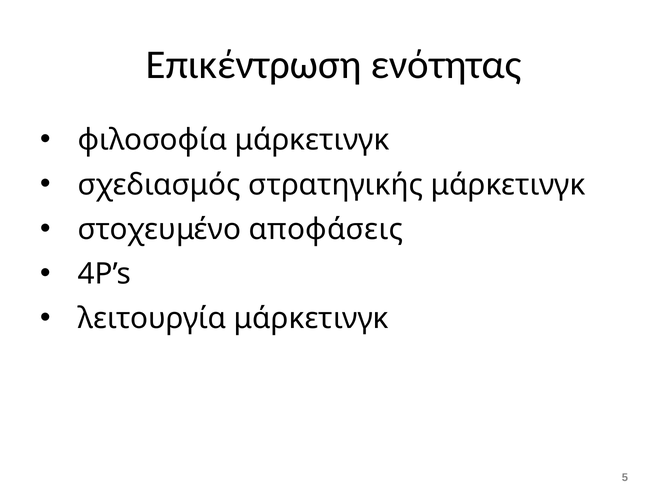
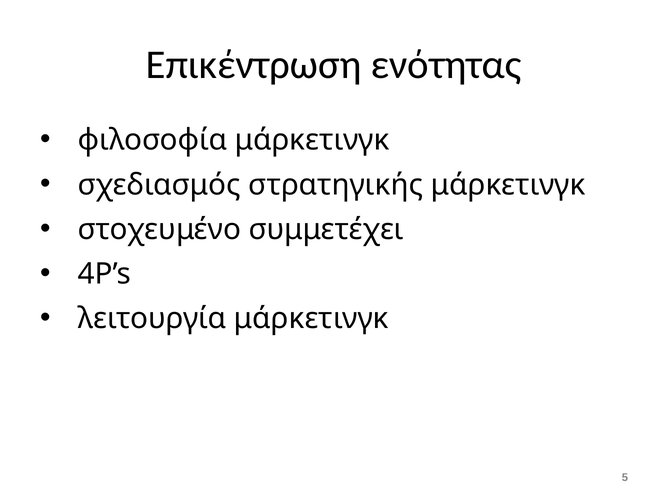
αποφάσεις: αποφάσεις -> συμμετέχει
